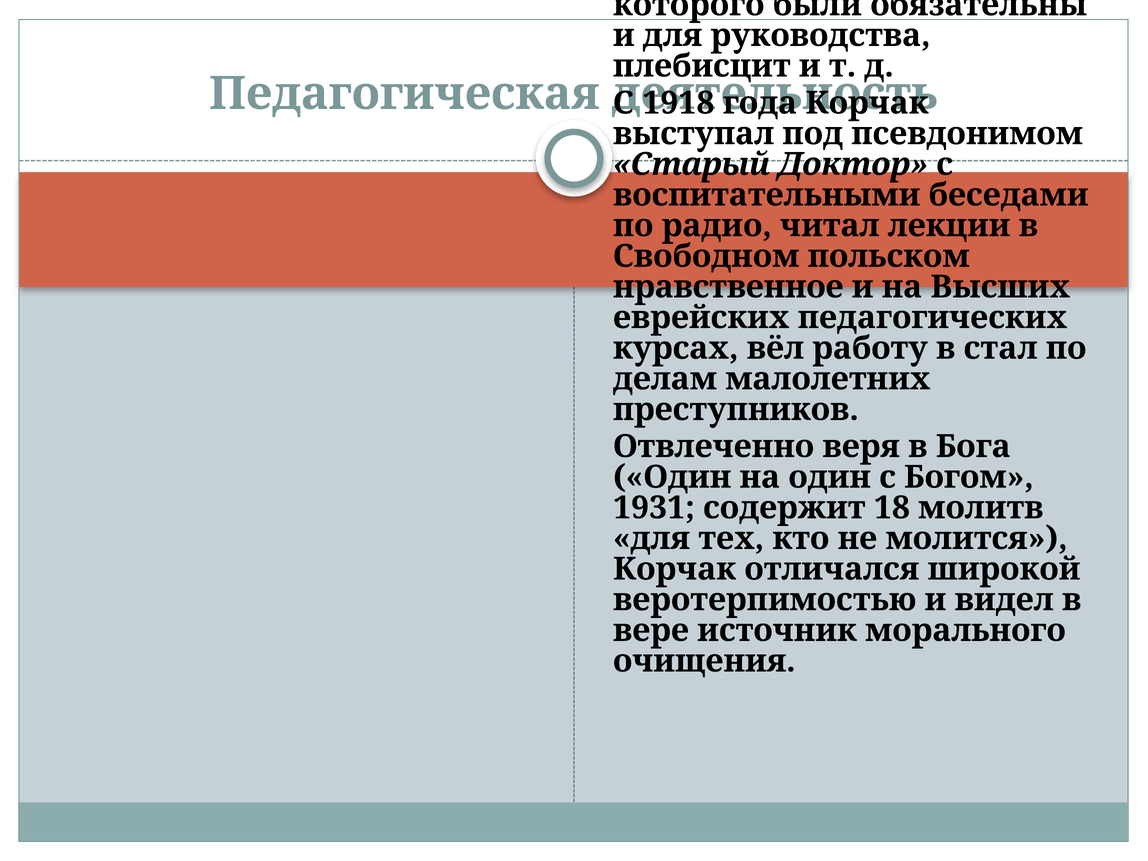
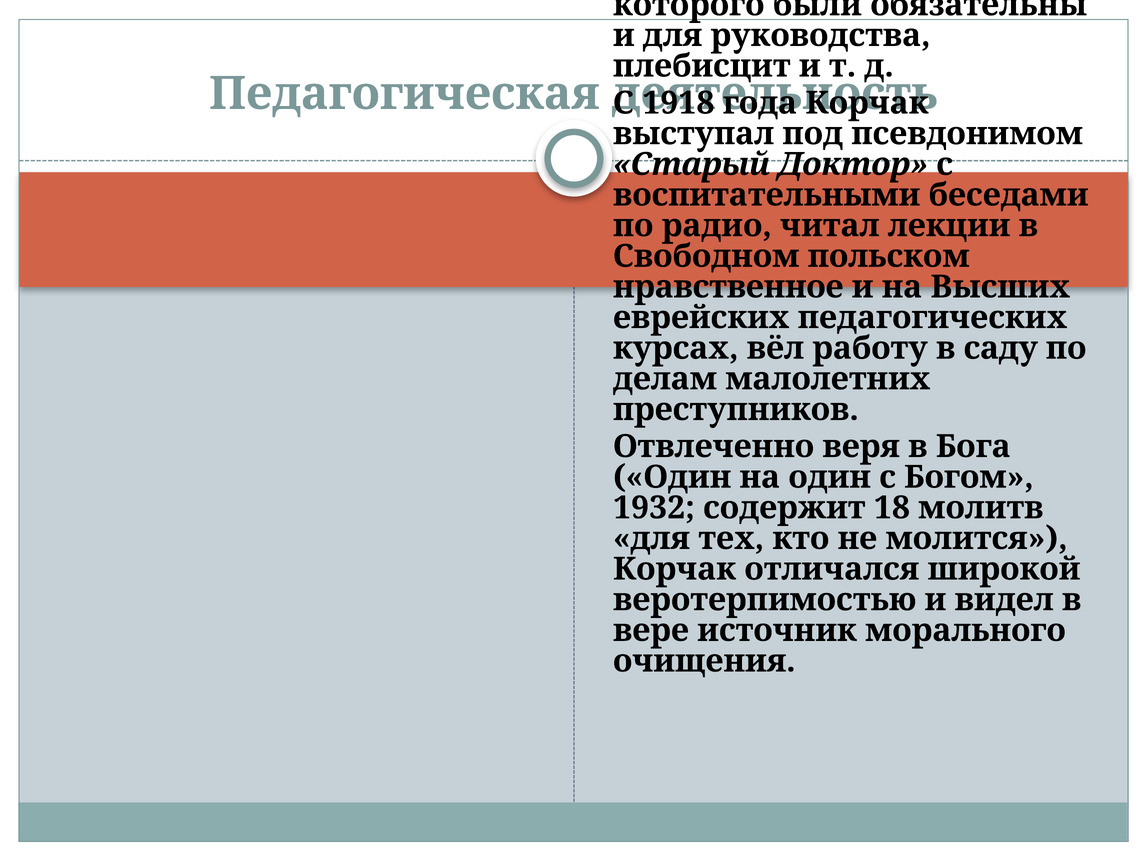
стал: стал -> саду
1931: 1931 -> 1932
